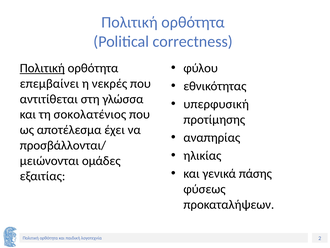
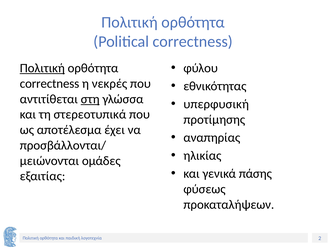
επεμβαίνει at (49, 83): επεμβαίνει -> correctness
στη underline: none -> present
σοκολατένιος: σοκολατένιος -> στερεοτυπικά
